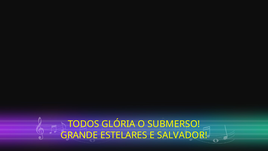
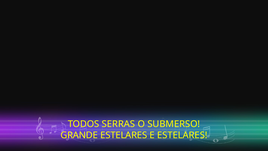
GLÓRIA: GLÓRIA -> SERRAS
E SALVADOR: SALVADOR -> ESTELARES
